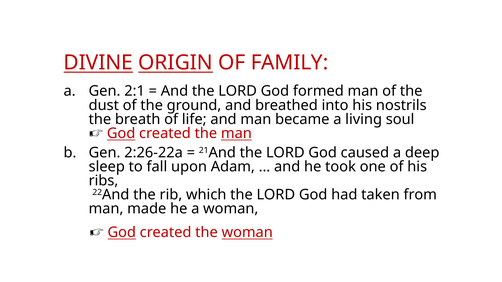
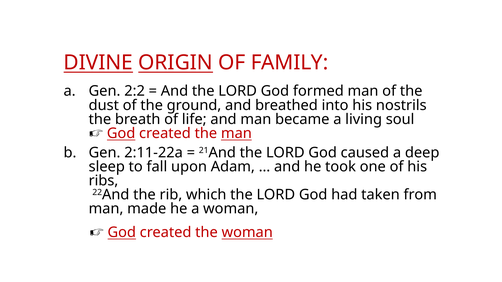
2:1: 2:1 -> 2:2
2:26-22a: 2:26-22a -> 2:11-22a
